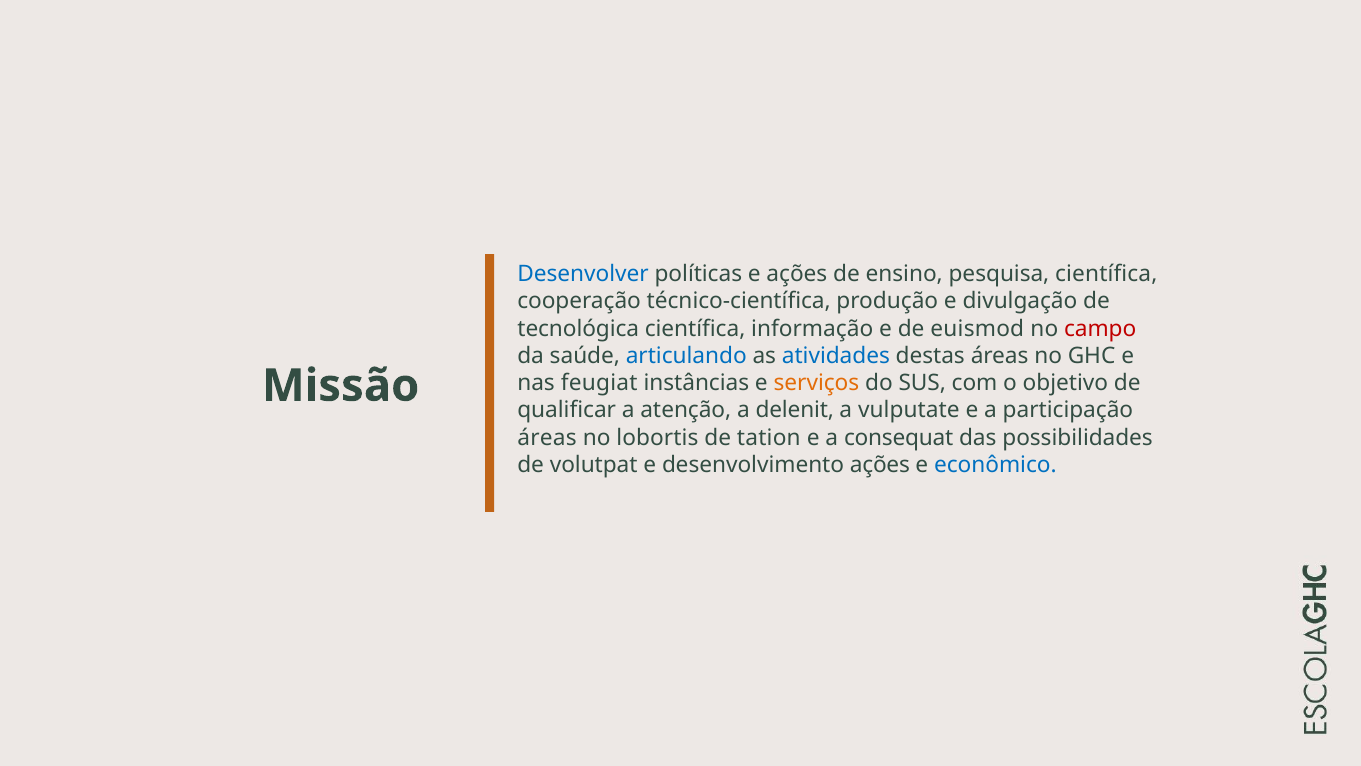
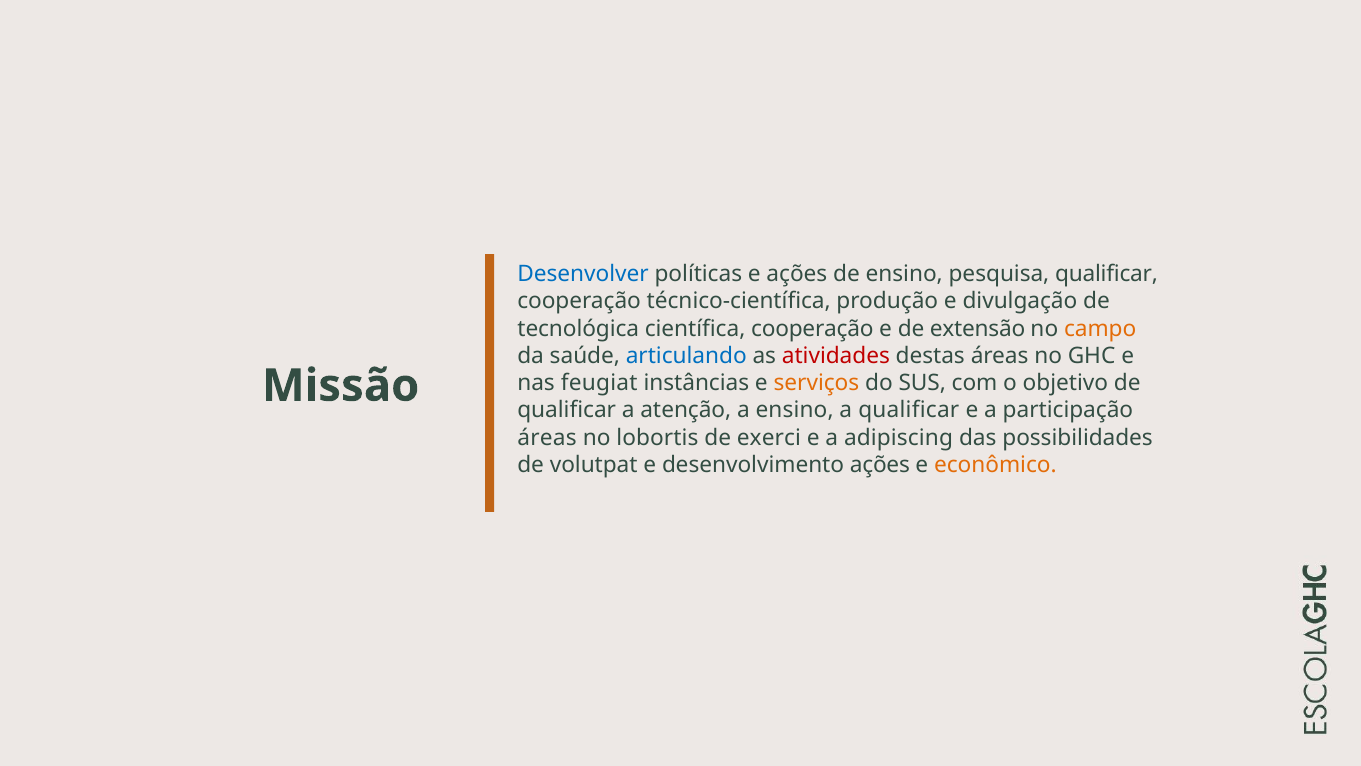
pesquisa científica: científica -> qualificar
científica informação: informação -> cooperação
euismod: euismod -> extensão
campo colour: red -> orange
atividades colour: blue -> red
a delenit: delenit -> ensino
a vulputate: vulputate -> qualificar
tation: tation -> exerci
consequat: consequat -> adipiscing
econômico colour: blue -> orange
